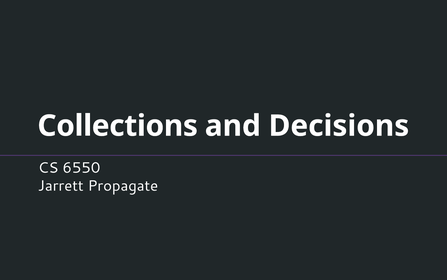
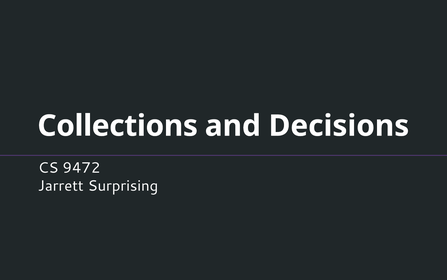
6550: 6550 -> 9472
Propagate: Propagate -> Surprising
